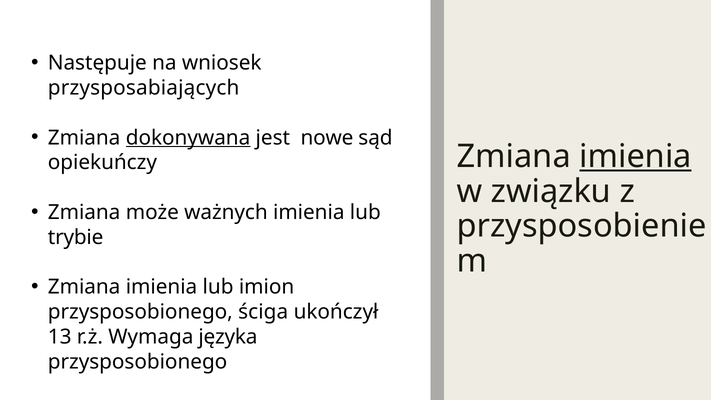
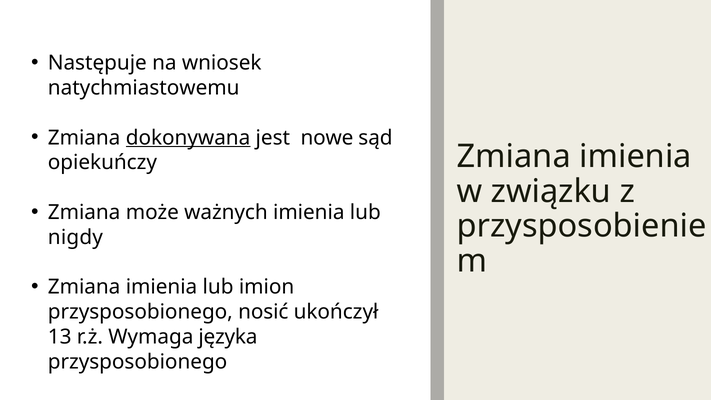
przysposabiających: przysposabiających -> natychmiastowemu
imienia at (635, 156) underline: present -> none
trybie: trybie -> nigdy
ściga: ściga -> nosić
